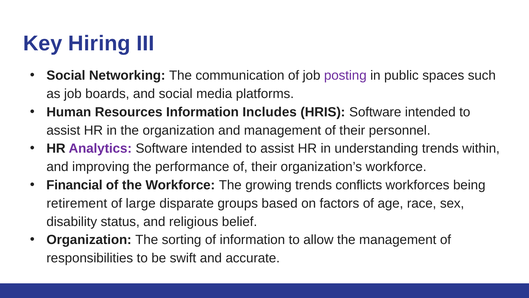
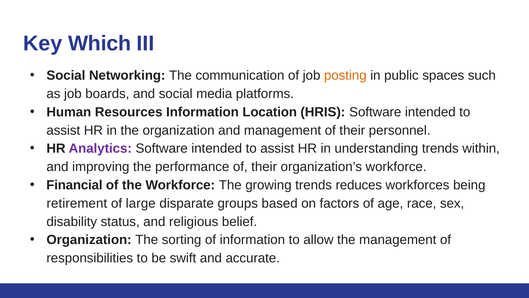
Hiring: Hiring -> Which
posting colour: purple -> orange
Includes: Includes -> Location
conflicts: conflicts -> reduces
